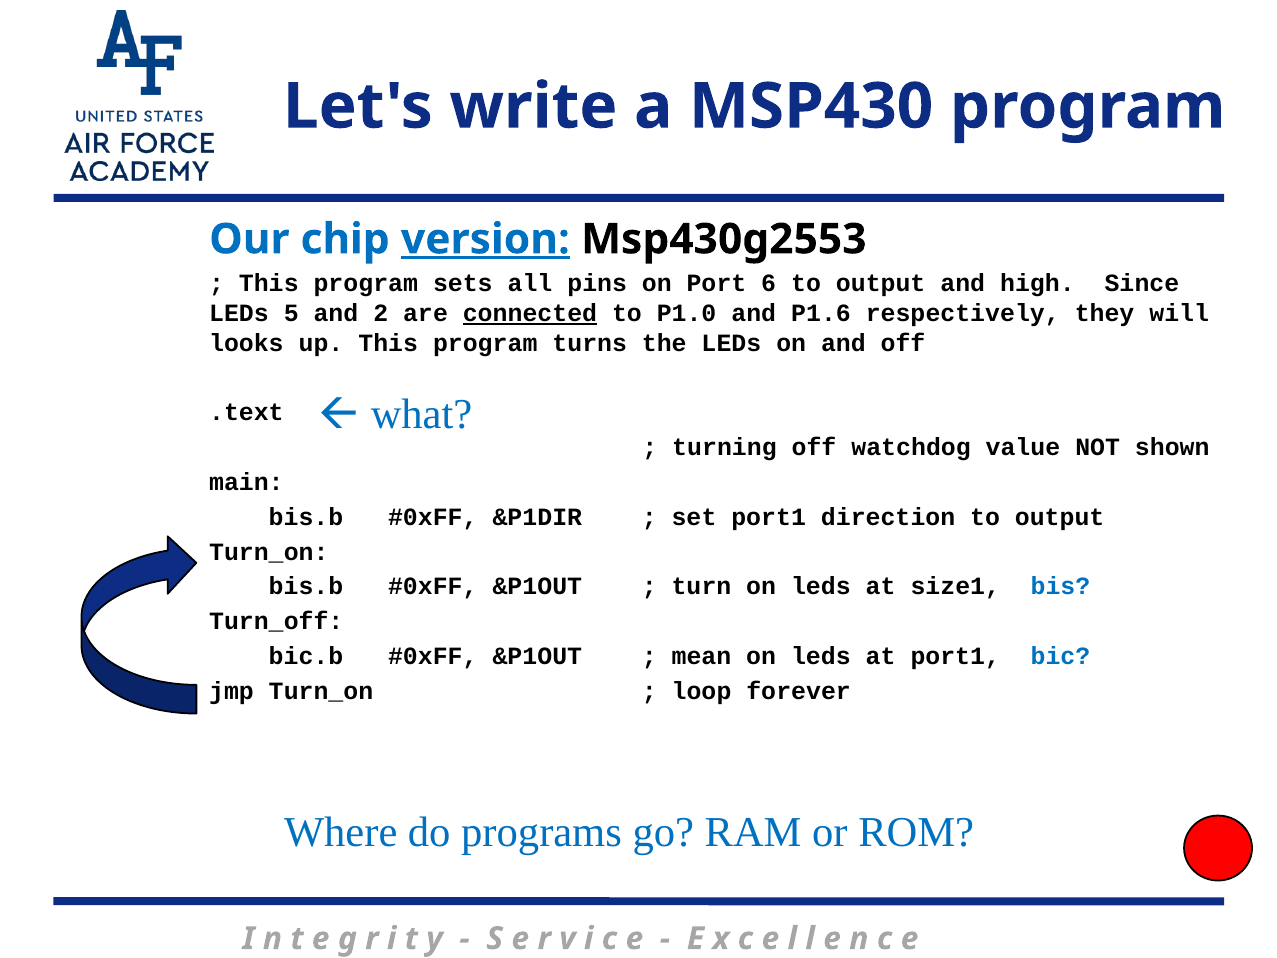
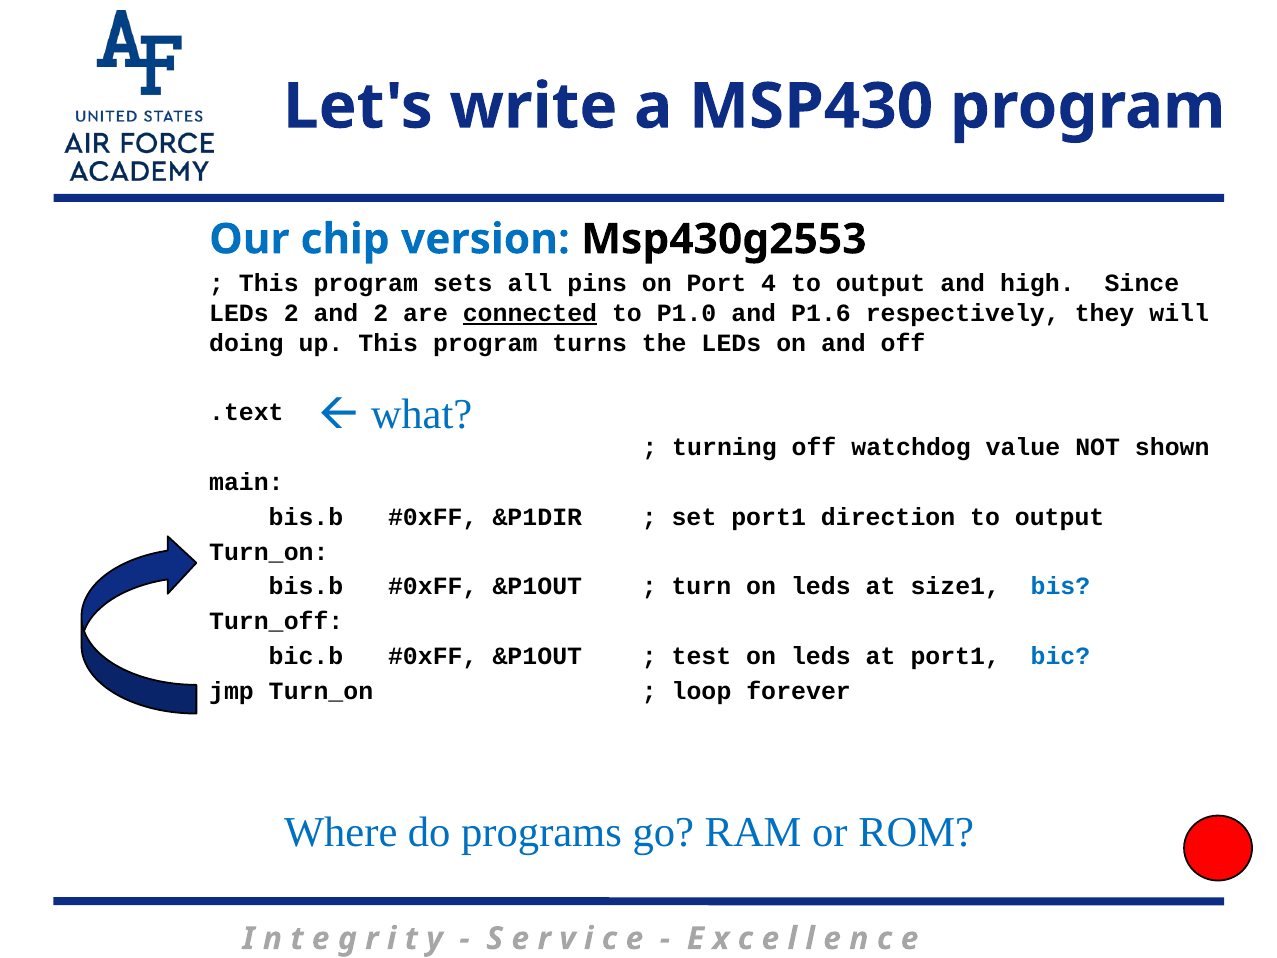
version underline: present -> none
6: 6 -> 4
LEDs 5: 5 -> 2
looks: looks -> doing
mean: mean -> test
